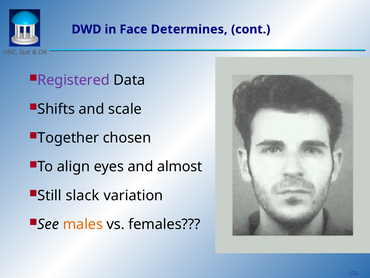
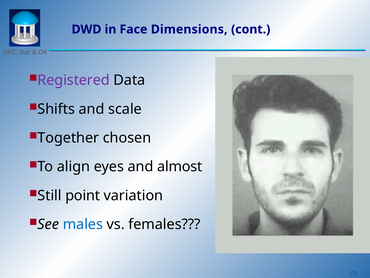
Determines: Determines -> Dimensions
slack: slack -> point
males colour: orange -> blue
